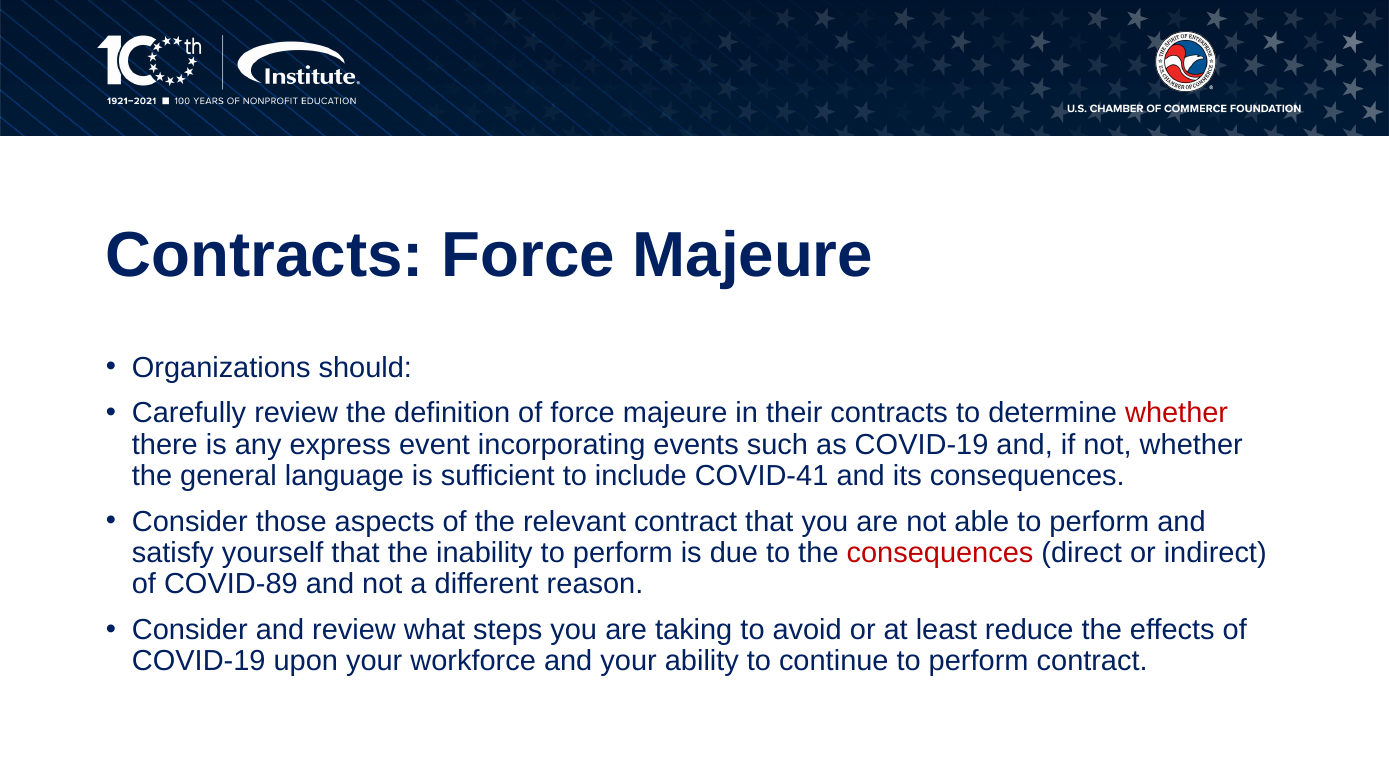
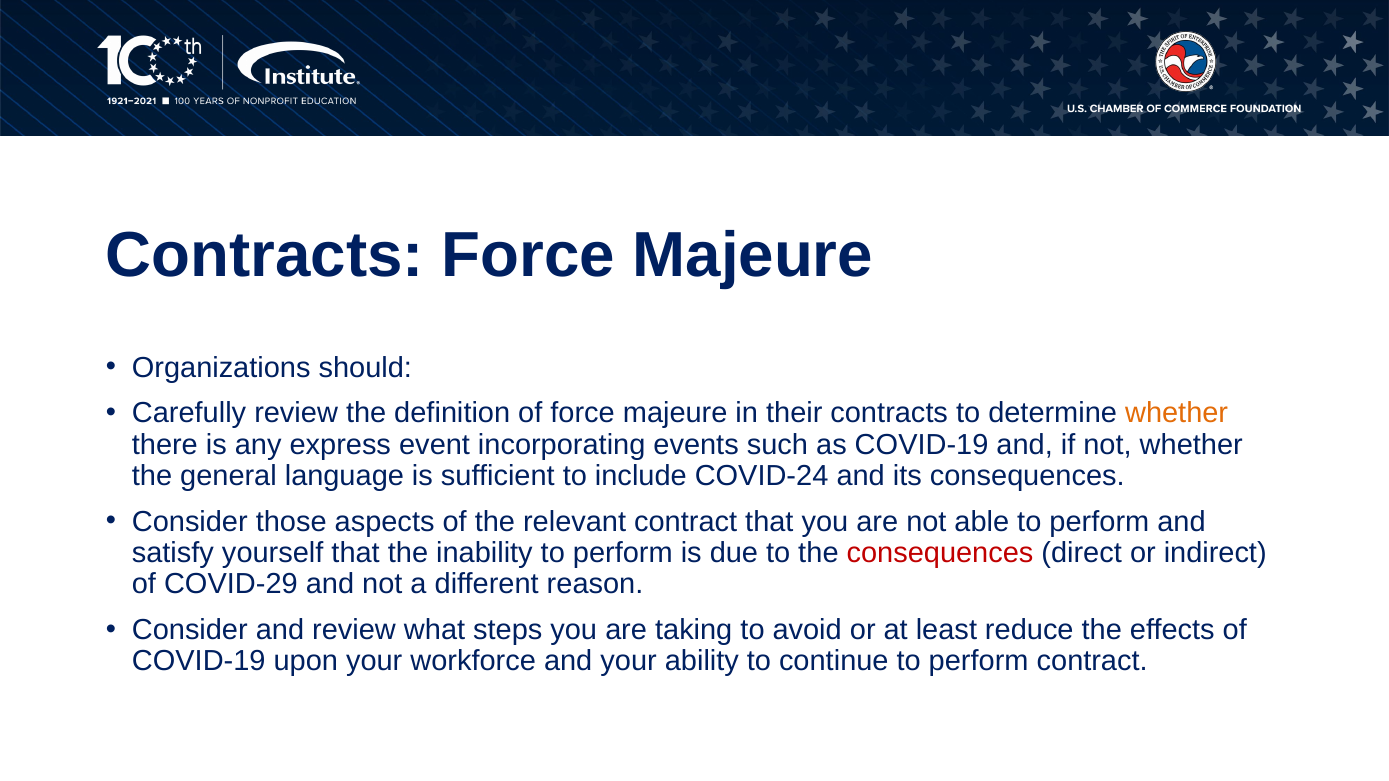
whether at (1177, 413) colour: red -> orange
COVID-41: COVID-41 -> COVID-24
COVID-89: COVID-89 -> COVID-29
